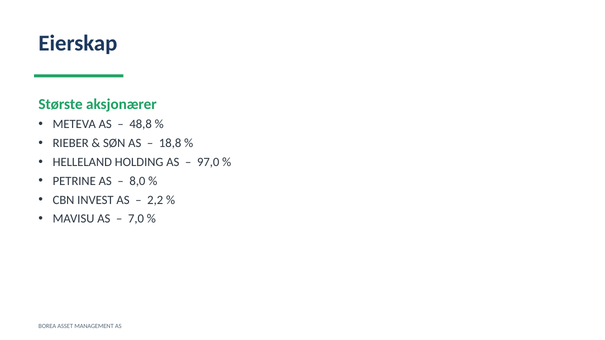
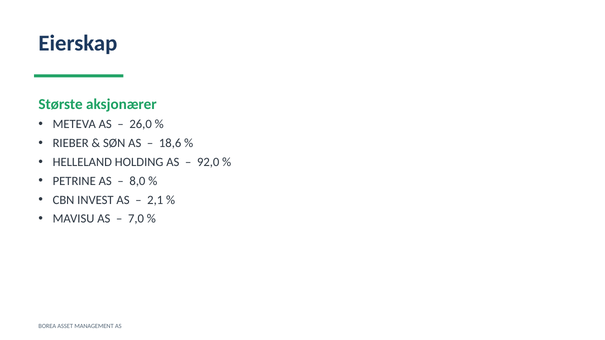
48,8: 48,8 -> 26,0
18,8: 18,8 -> 18,6
97,0: 97,0 -> 92,0
2,2: 2,2 -> 2,1
